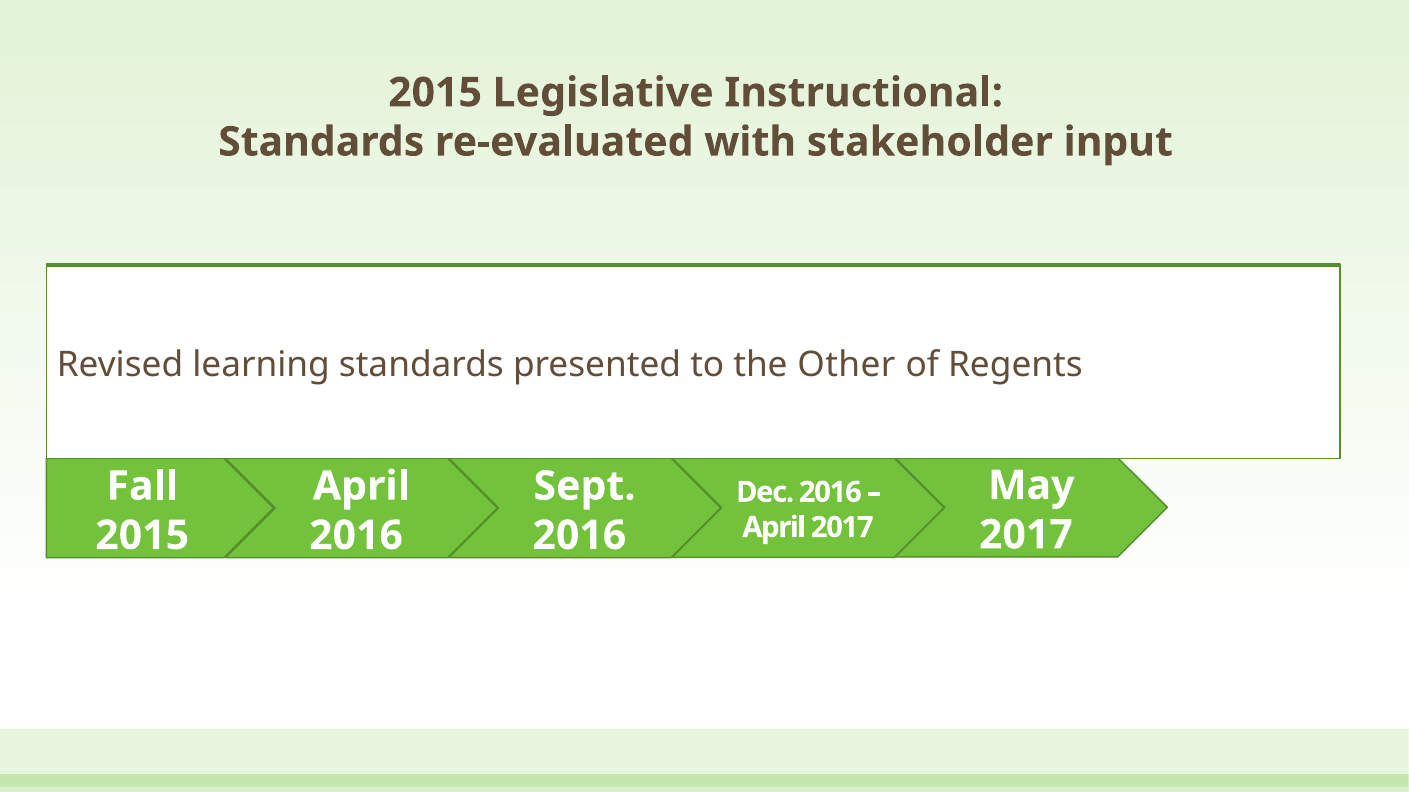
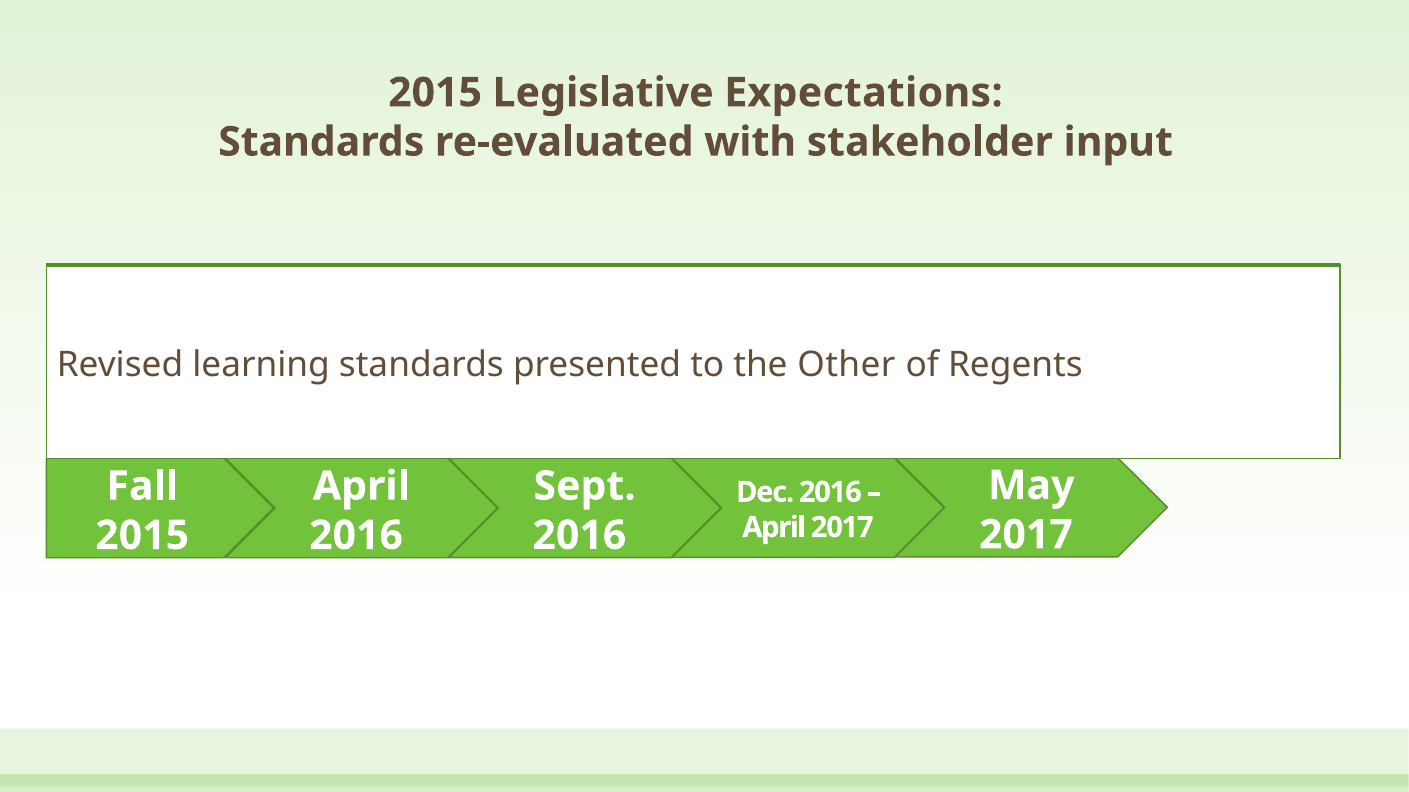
Instructional: Instructional -> Expectations
